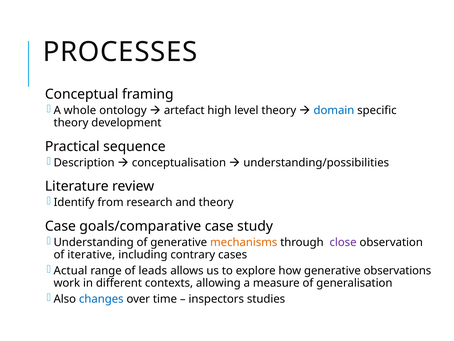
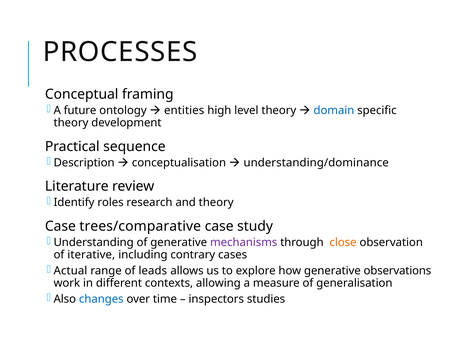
whole: whole -> future
artefact: artefact -> entities
understanding/possibilities: understanding/possibilities -> understanding/dominance
from: from -> roles
goals/comparative: goals/comparative -> trees/comparative
mechanisms colour: orange -> purple
close colour: purple -> orange
